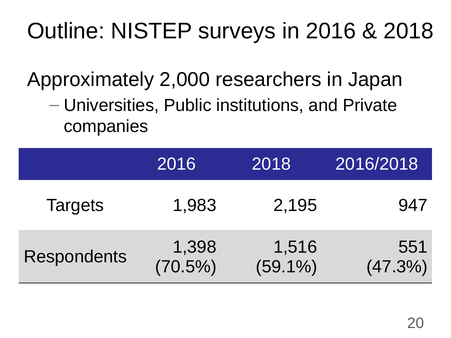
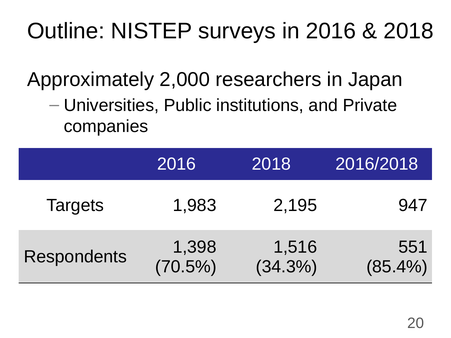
59.1%: 59.1% -> 34.3%
47.3%: 47.3% -> 85.4%
